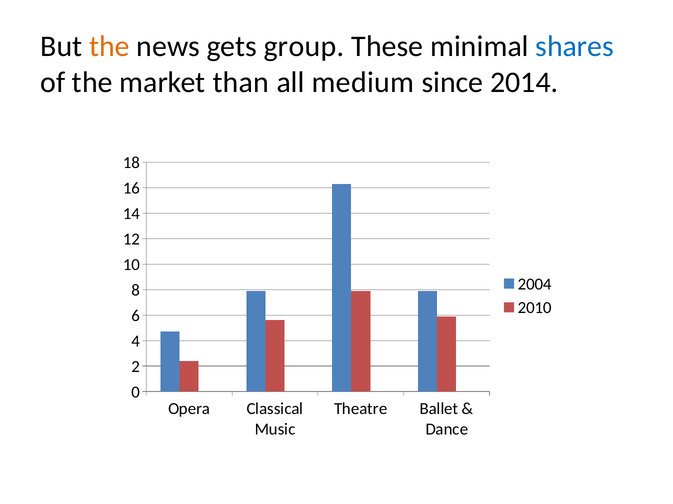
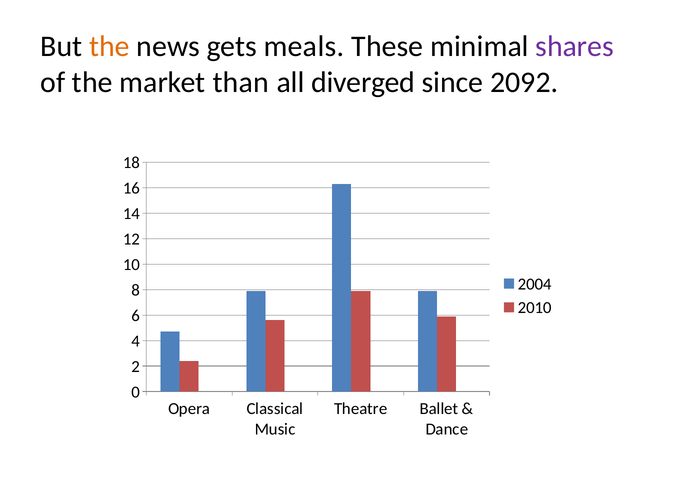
group: group -> meals
shares colour: blue -> purple
medium: medium -> diverged
2014: 2014 -> 2092
